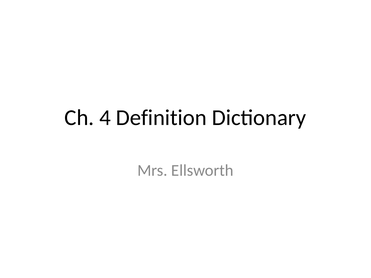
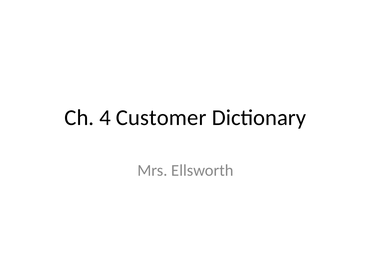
Definition: Definition -> Customer
